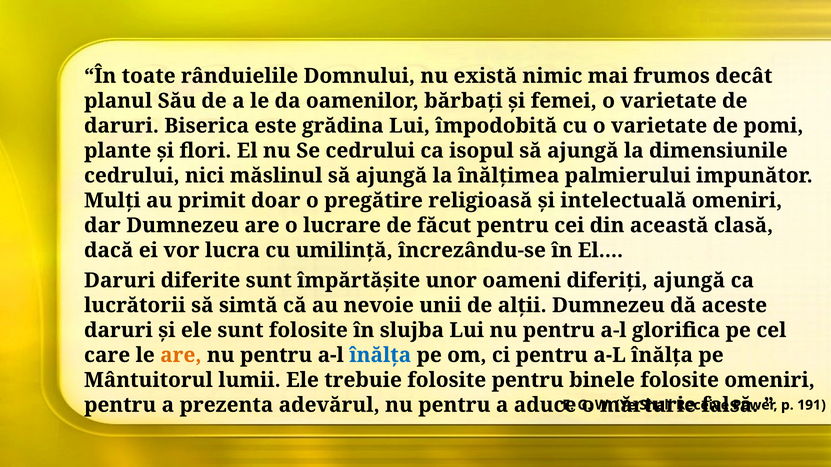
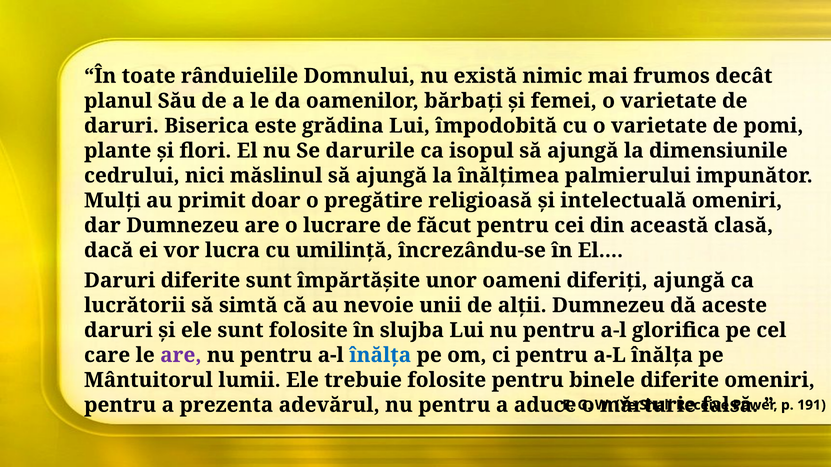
Se cedrului: cedrului -> darurile
are at (181, 355) colour: orange -> purple
binele folosite: folosite -> diferite
